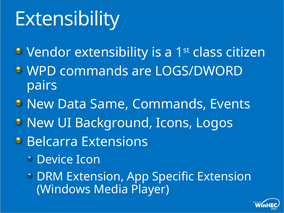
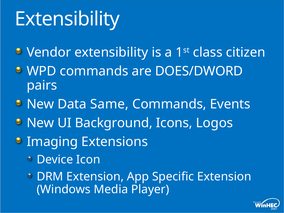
LOGS/DWORD: LOGS/DWORD -> DOES/DWORD
Belcarra: Belcarra -> Imaging
